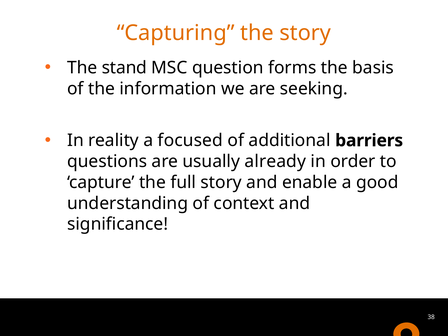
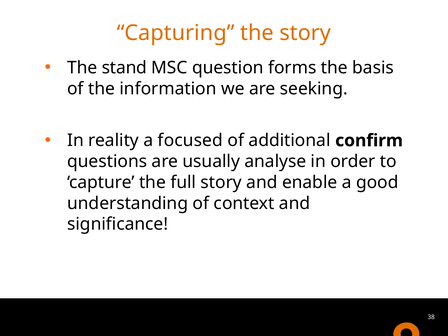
barriers: barriers -> confirm
already: already -> analyse
